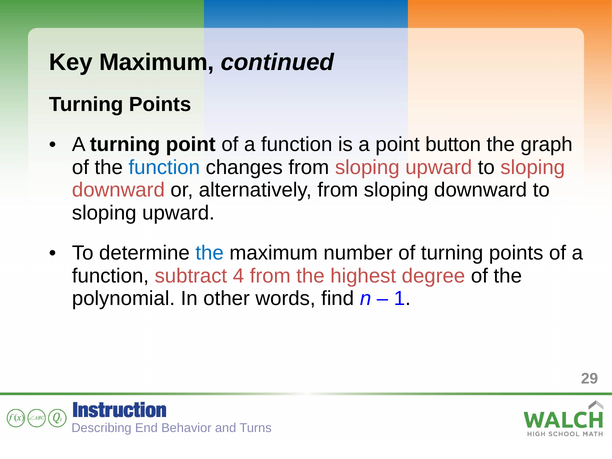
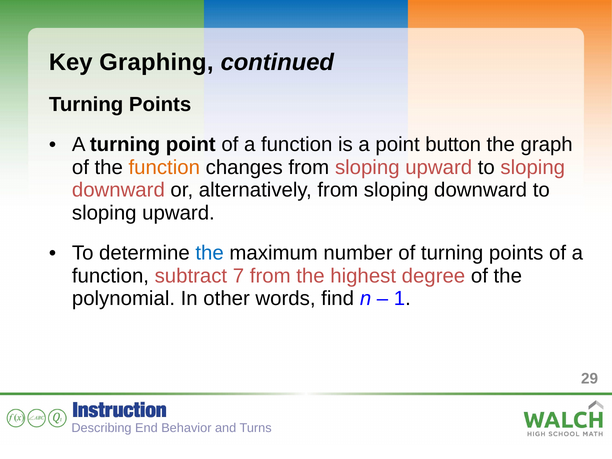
Key Maximum: Maximum -> Graphing
function at (164, 167) colour: blue -> orange
4: 4 -> 7
